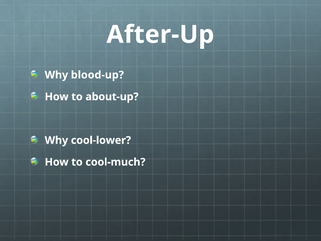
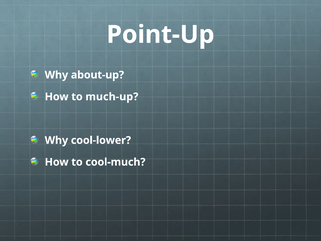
After-Up: After-Up -> Point-Up
blood-up: blood-up -> about-up
about-up: about-up -> much-up
